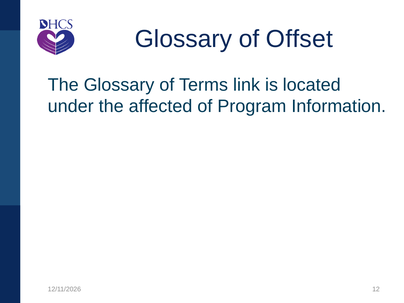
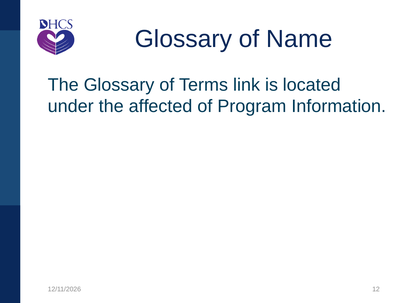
Offset: Offset -> Name
